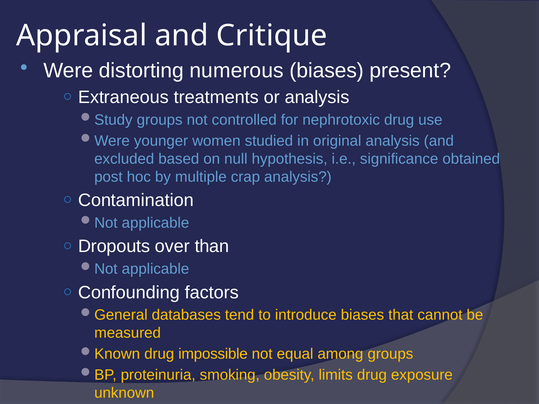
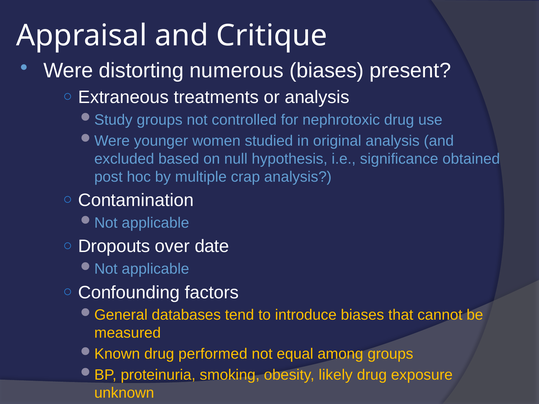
than: than -> date
impossible: impossible -> performed
limits: limits -> likely
